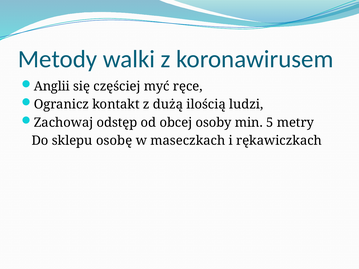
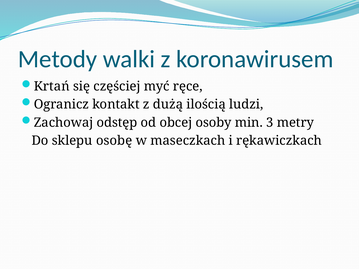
Anglii: Anglii -> Krtań
5: 5 -> 3
